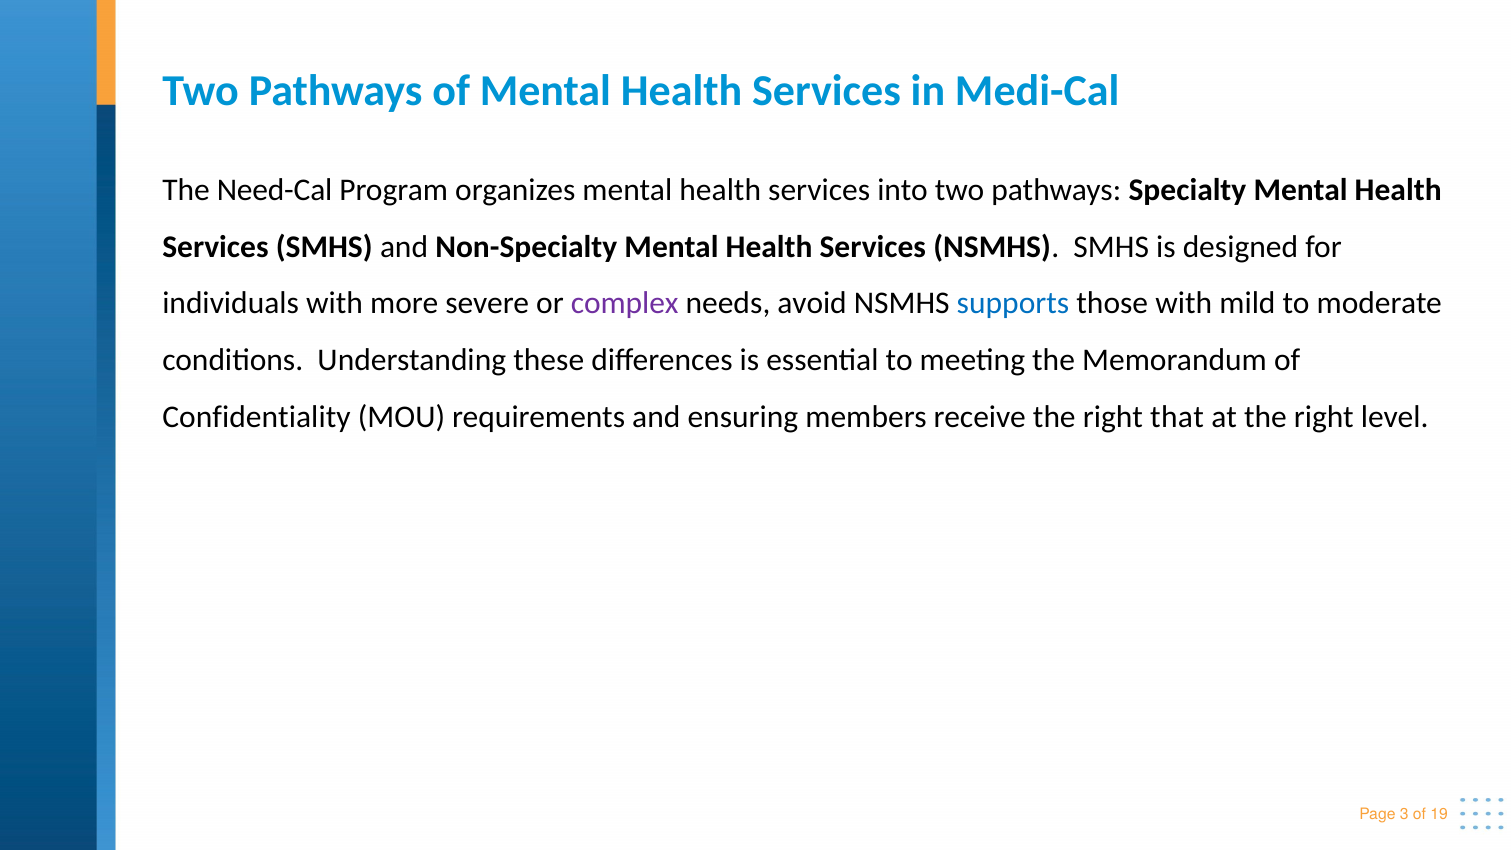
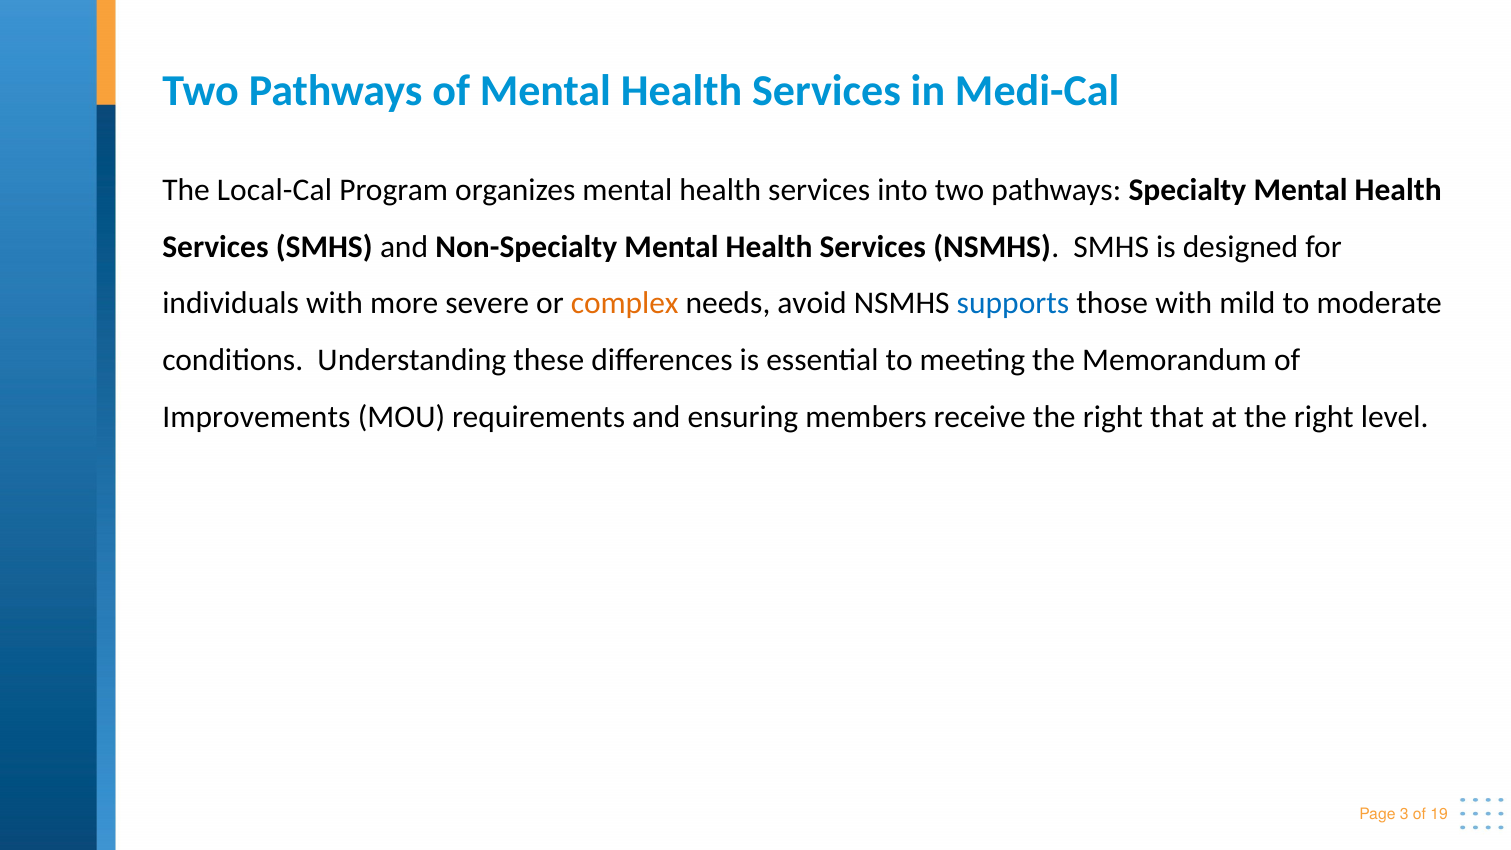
Need-Cal: Need-Cal -> Local-Cal
complex colour: purple -> orange
Confidentiality: Confidentiality -> Improvements
